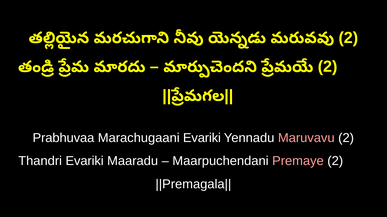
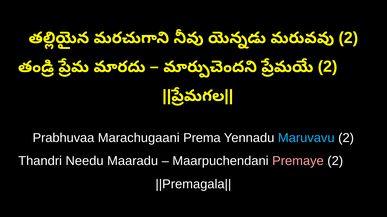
Marachugaani Evariki: Evariki -> Prema
Maruvavu colour: pink -> light blue
Thandri Evariki: Evariki -> Needu
